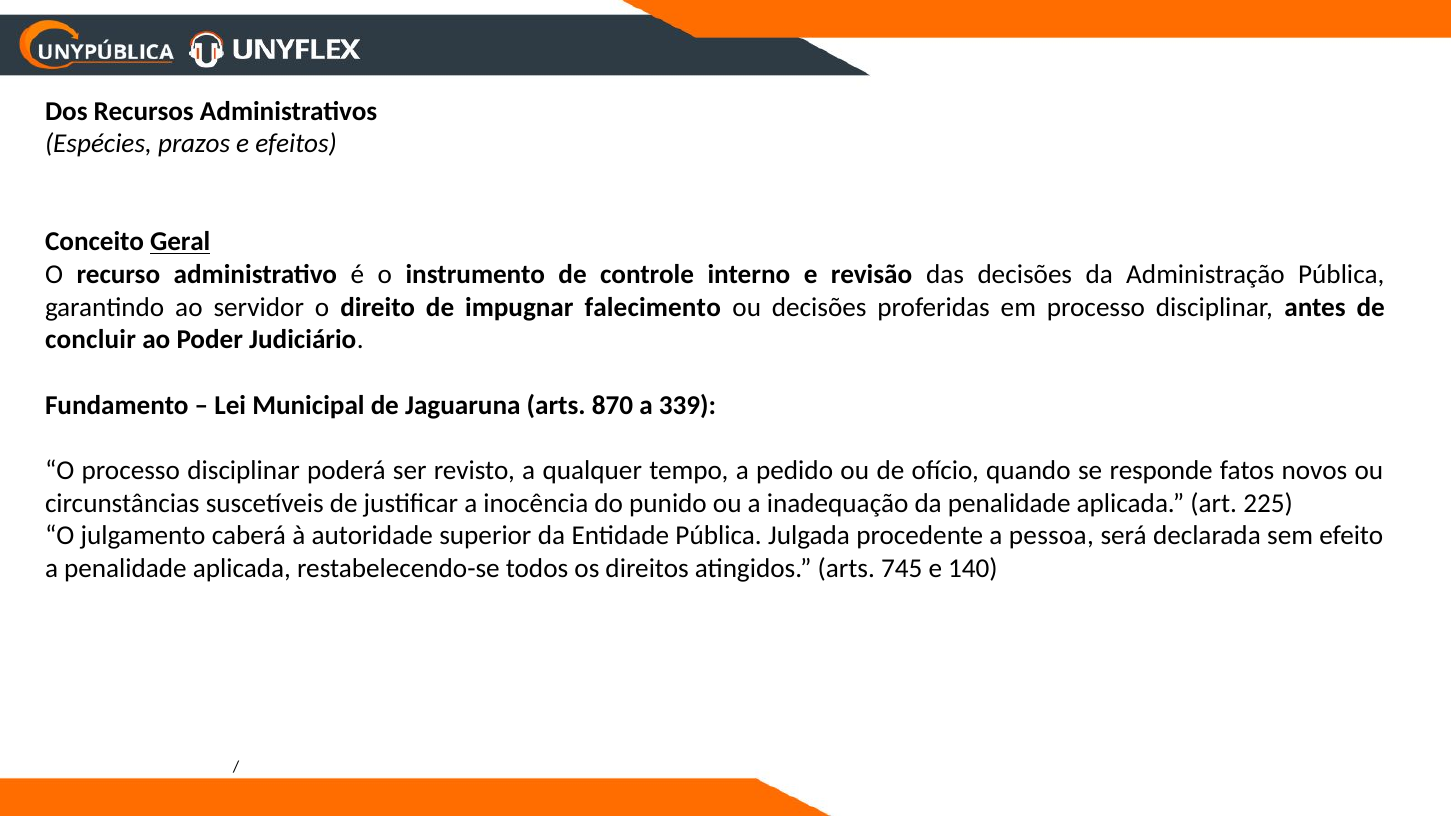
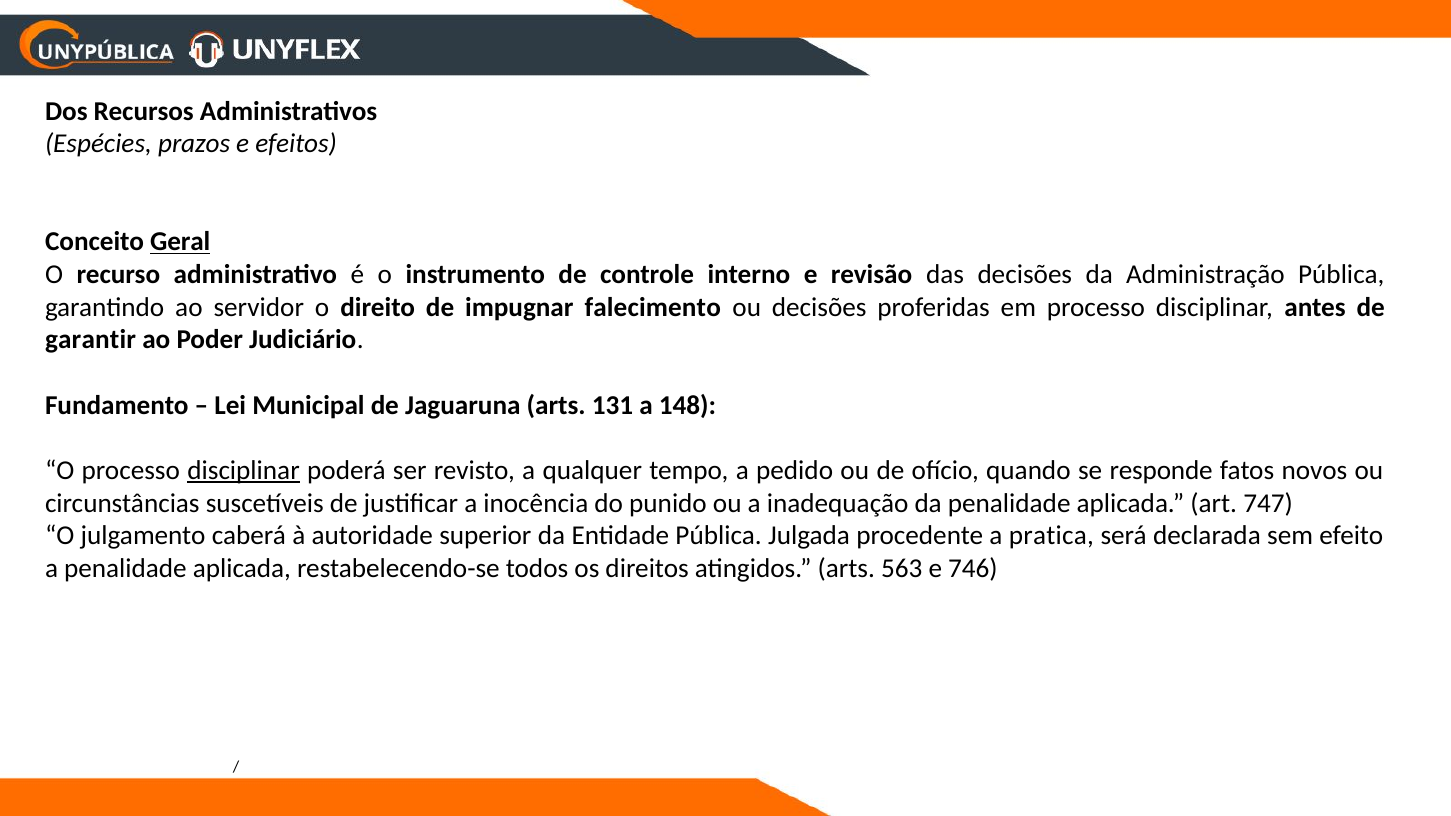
concluir: concluir -> garantir
870: 870 -> 131
339: 339 -> 148
disciplinar at (244, 470) underline: none -> present
225: 225 -> 747
pessoa: pessoa -> pratica
745: 745 -> 563
140: 140 -> 746
